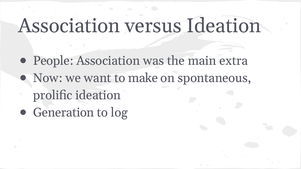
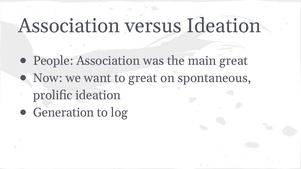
main extra: extra -> great
to make: make -> great
